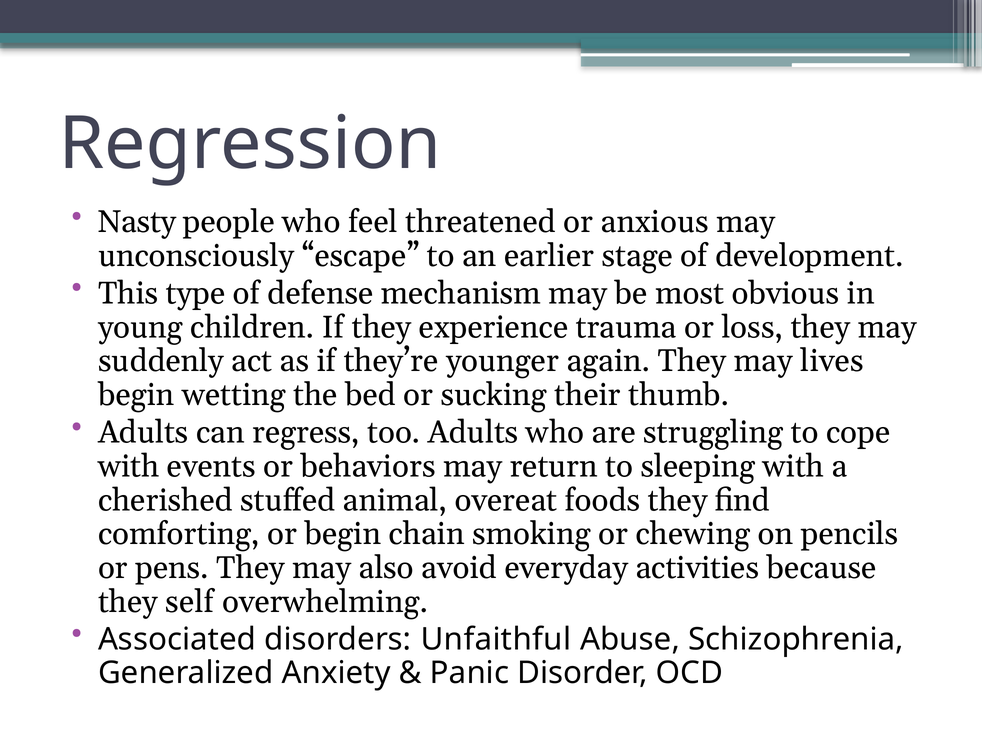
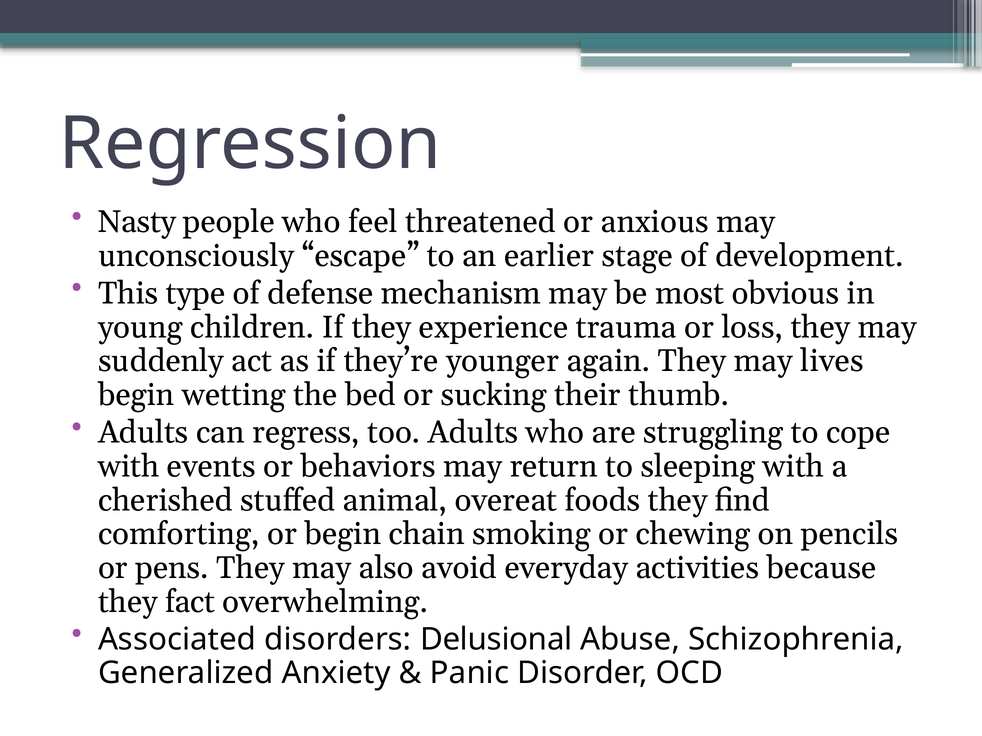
self: self -> fact
Unfaithful: Unfaithful -> Delusional
